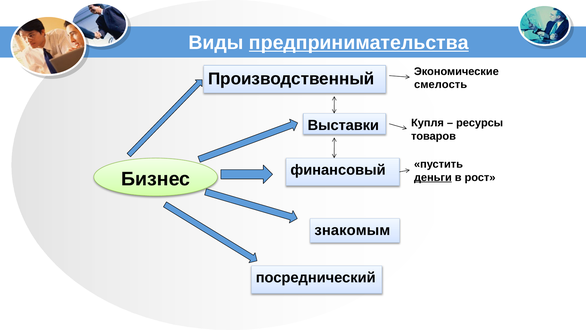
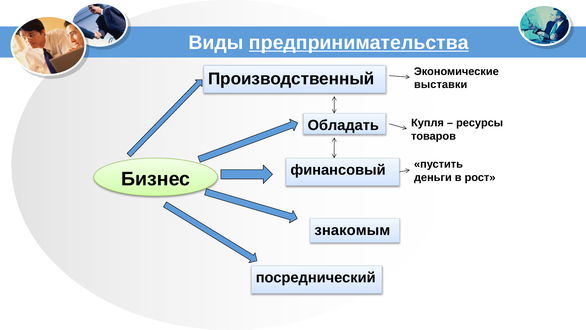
смелость: смелость -> выставки
Выставки: Выставки -> Обладать
деньги underline: present -> none
